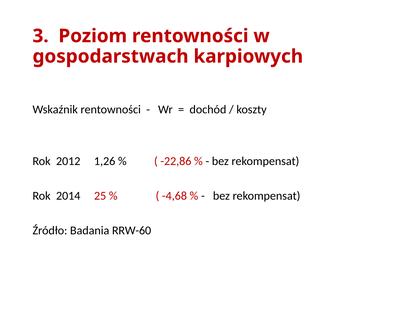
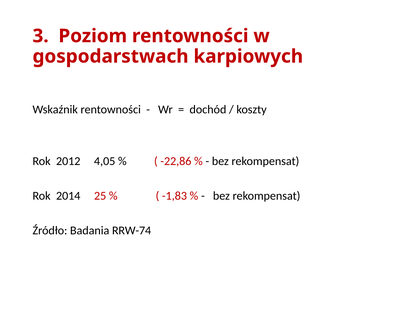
1,26: 1,26 -> 4,05
-4,68: -4,68 -> -1,83
RRW-60: RRW-60 -> RRW-74
